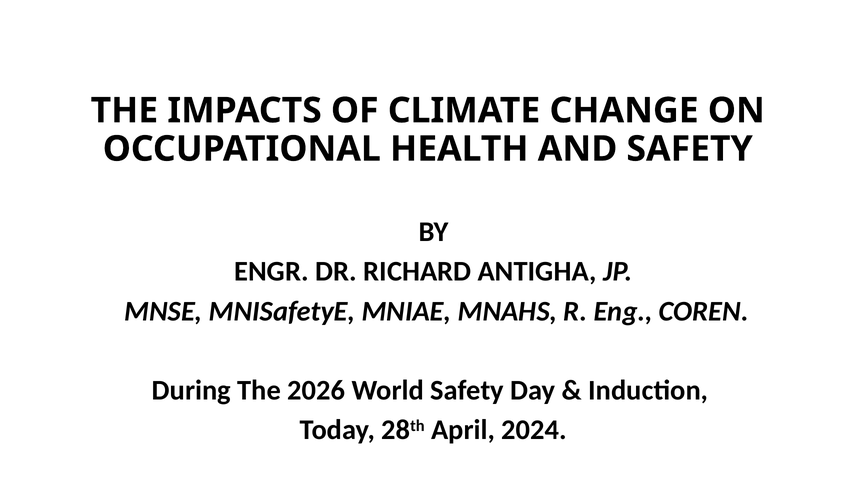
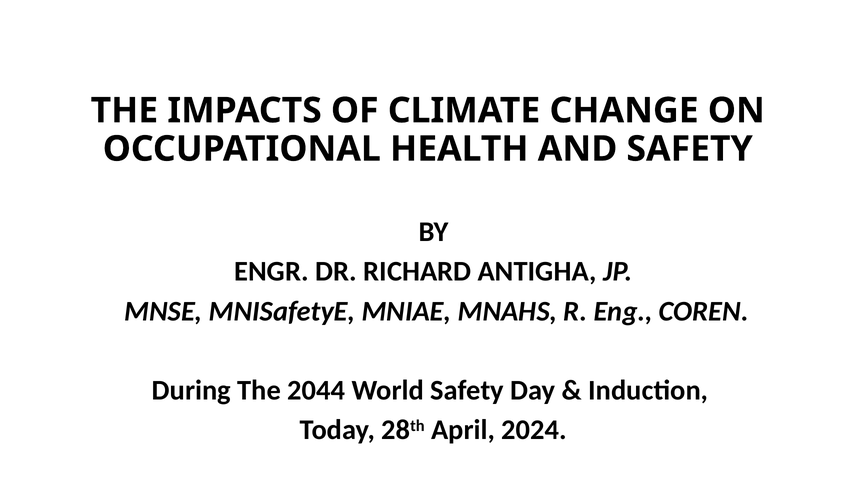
2026: 2026 -> 2044
